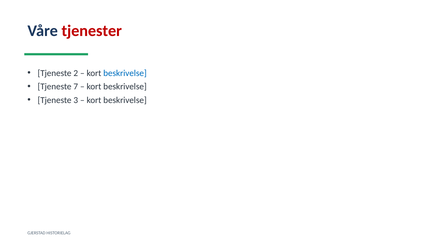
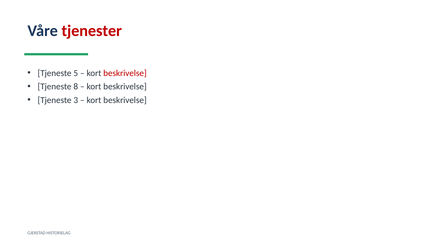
2: 2 -> 5
beskrivelse at (125, 73) colour: blue -> red
7: 7 -> 8
